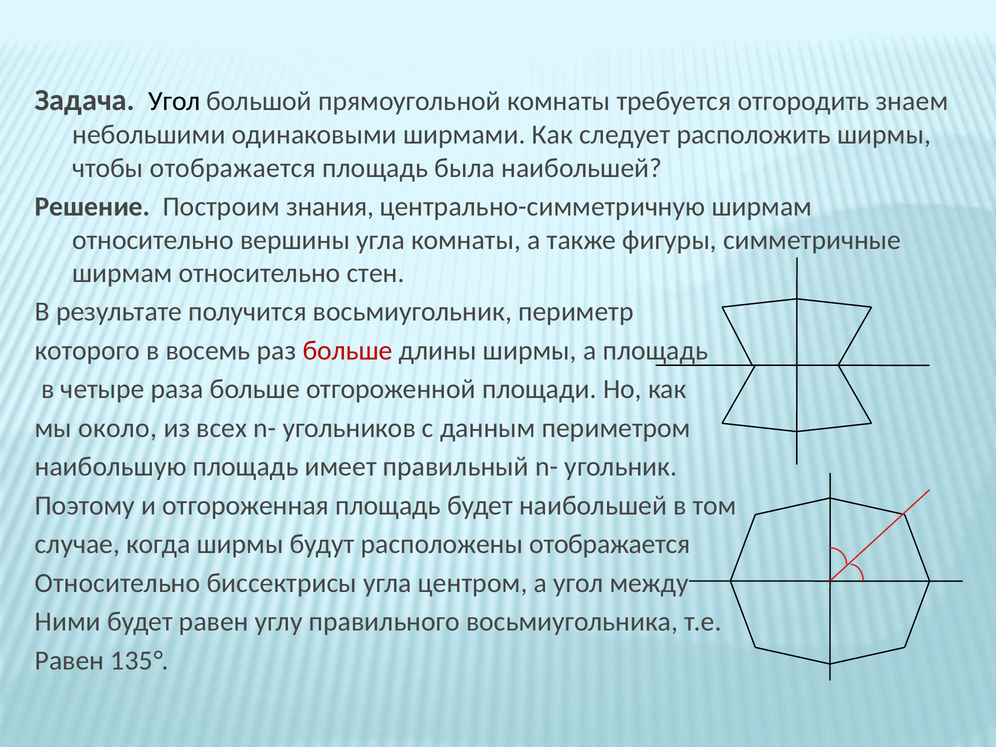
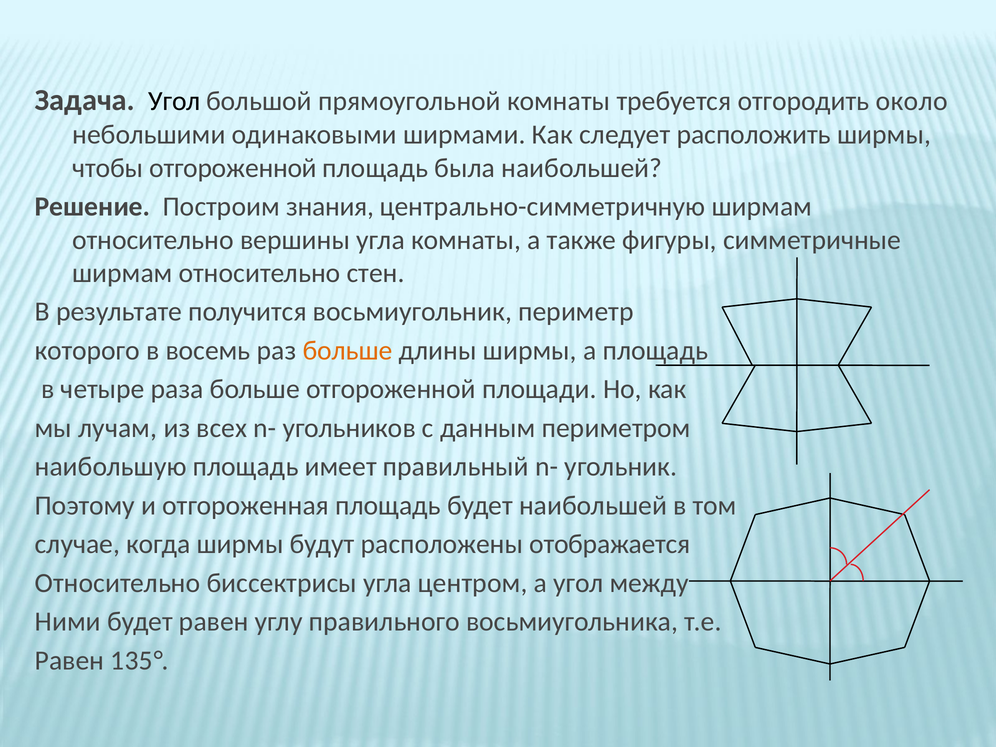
знаем: знаем -> около
чтобы отображается: отображается -> отгороженной
больше at (348, 351) colour: red -> orange
около: около -> лучам
